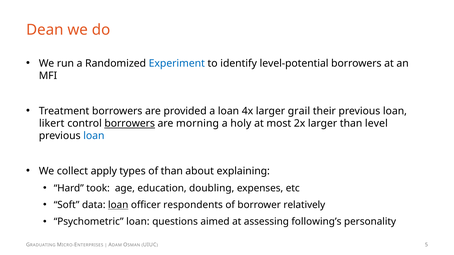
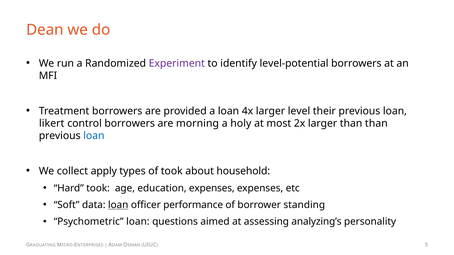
Experiment colour: blue -> purple
grail: grail -> level
borrowers at (130, 124) underline: present -> none
than level: level -> than
of than: than -> took
explaining: explaining -> household
education doubling: doubling -> expenses
respondents: respondents -> performance
relatively: relatively -> standing
following’s: following’s -> analyzing’s
